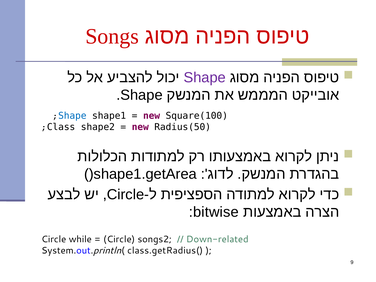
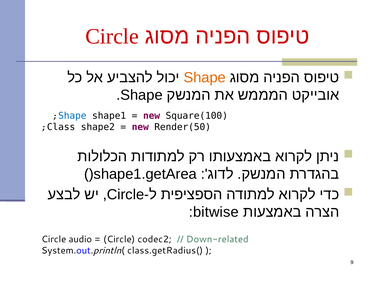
Songs at (112, 36): Songs -> Circle
Shape at (205, 77) colour: purple -> orange
Radius(50: Radius(50 -> Render(50
while: while -> audio
songs2: songs2 -> codec2
